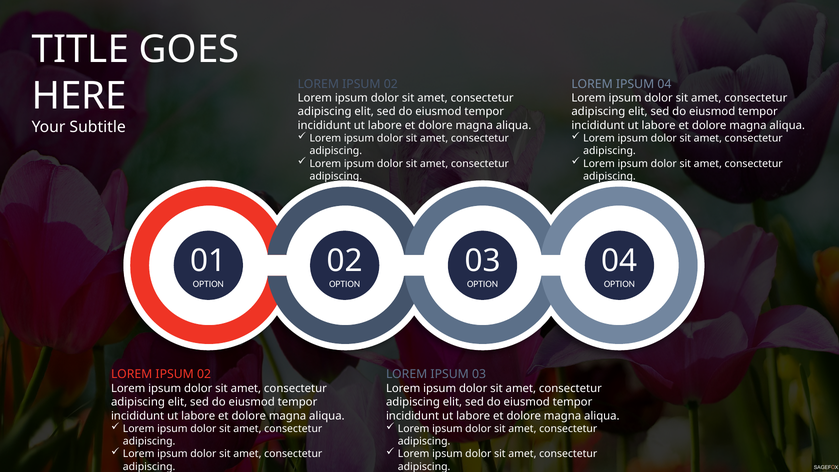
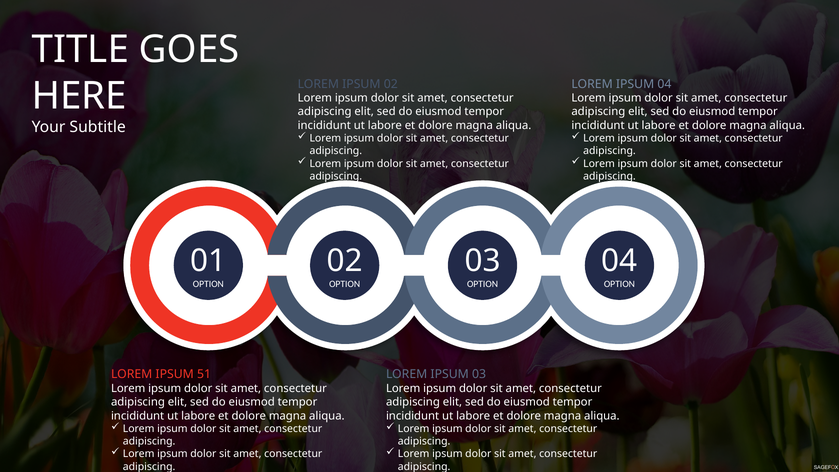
02 at (204, 374): 02 -> 51
